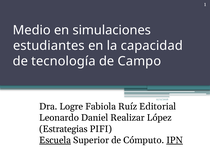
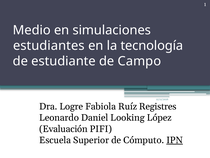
capacidad: capacidad -> tecnología
tecnología: tecnología -> estudiante
Editorial: Editorial -> Registres
Realizar: Realizar -> Looking
Estrategias: Estrategias -> Evaluación
Escuela underline: present -> none
